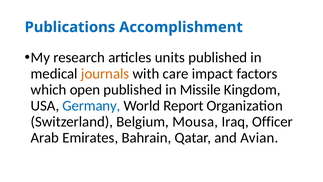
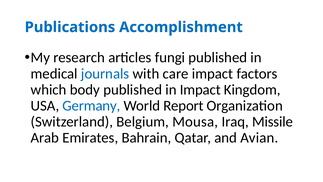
units: units -> fungi
journals colour: orange -> blue
open: open -> body
in Missile: Missile -> Impact
Officer: Officer -> Missile
